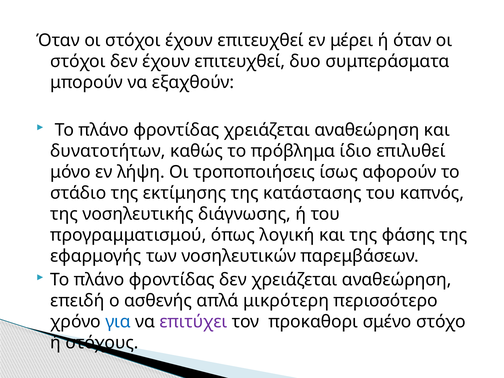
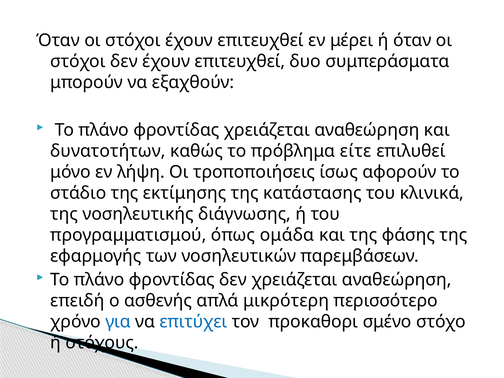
ίδιο: ίδιο -> είτε
καπνός: καπνός -> κλινικά
λογική: λογική -> ομάδα
επιτύχει colour: purple -> blue
